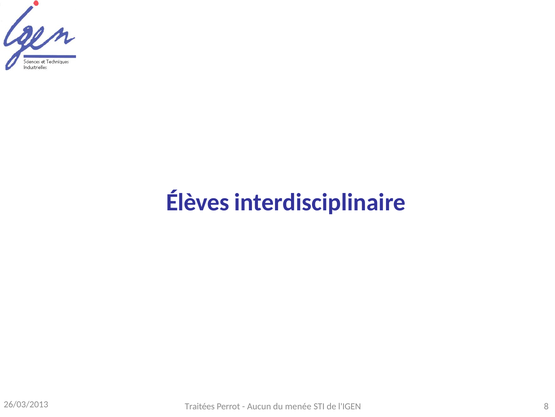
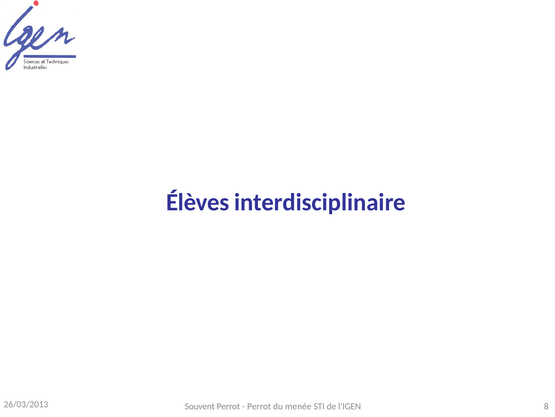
Traitées: Traitées -> Souvent
Aucun at (259, 406): Aucun -> Perrot
